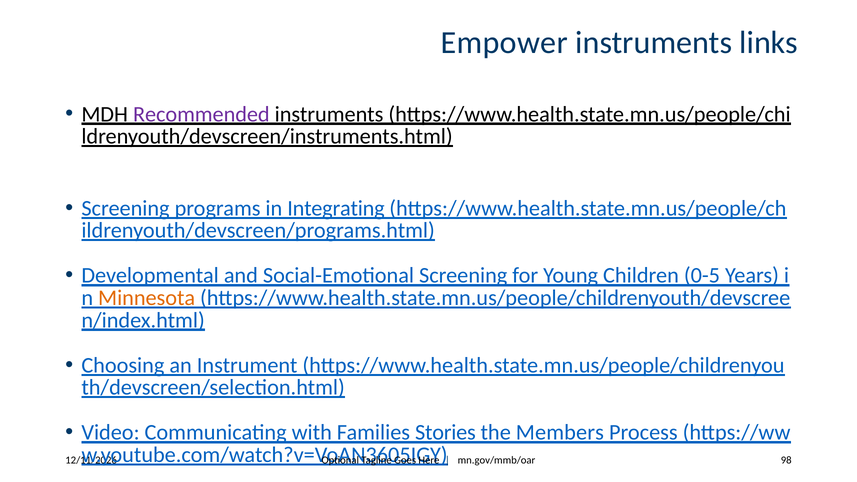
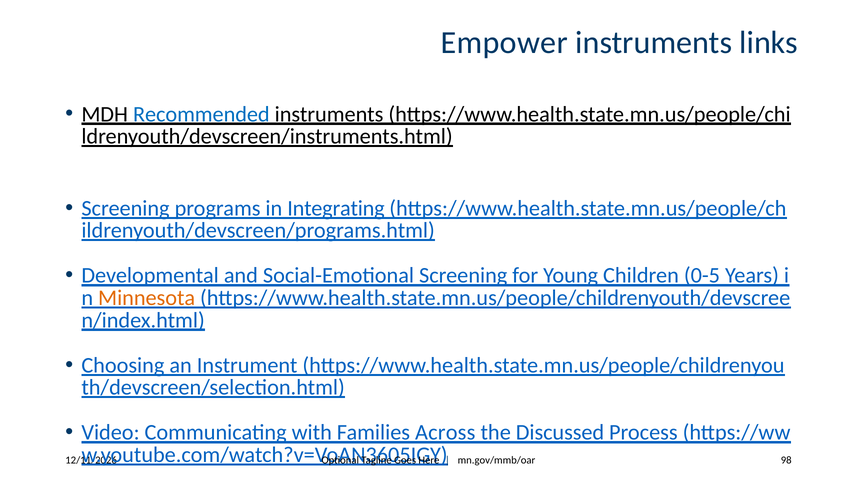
Recommended colour: purple -> blue
Stories: Stories -> Across
Members: Members -> Discussed
